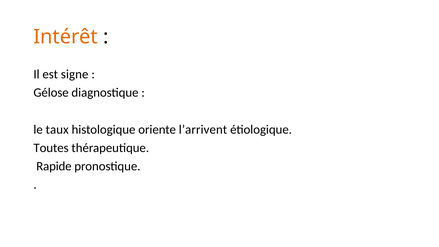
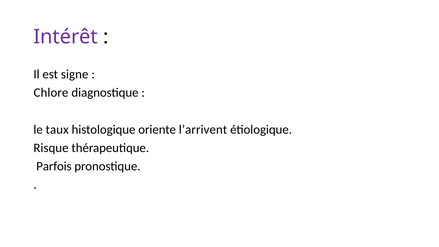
Intérêt colour: orange -> purple
Gélose: Gélose -> Chlore
Toutes: Toutes -> Risque
Rapide: Rapide -> Parfois
